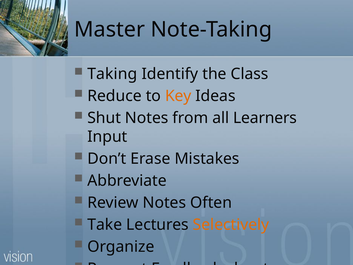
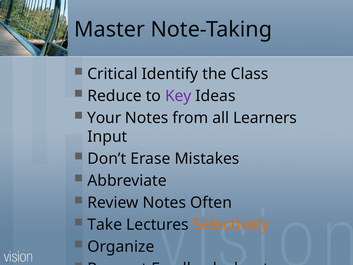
Taking: Taking -> Critical
Key colour: orange -> purple
Shut at (104, 118): Shut -> Your
